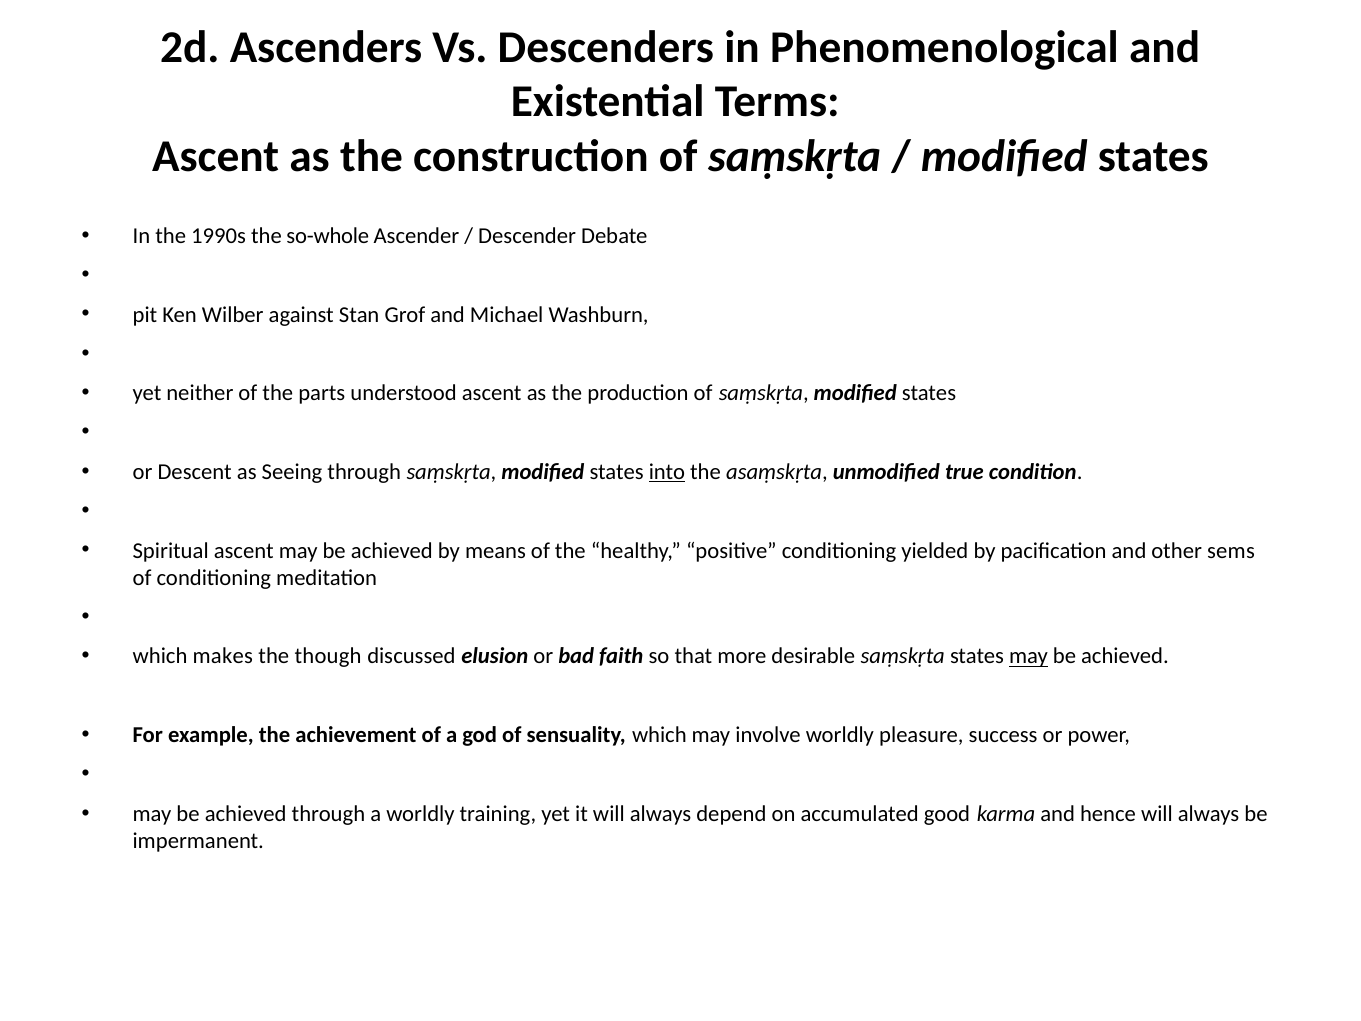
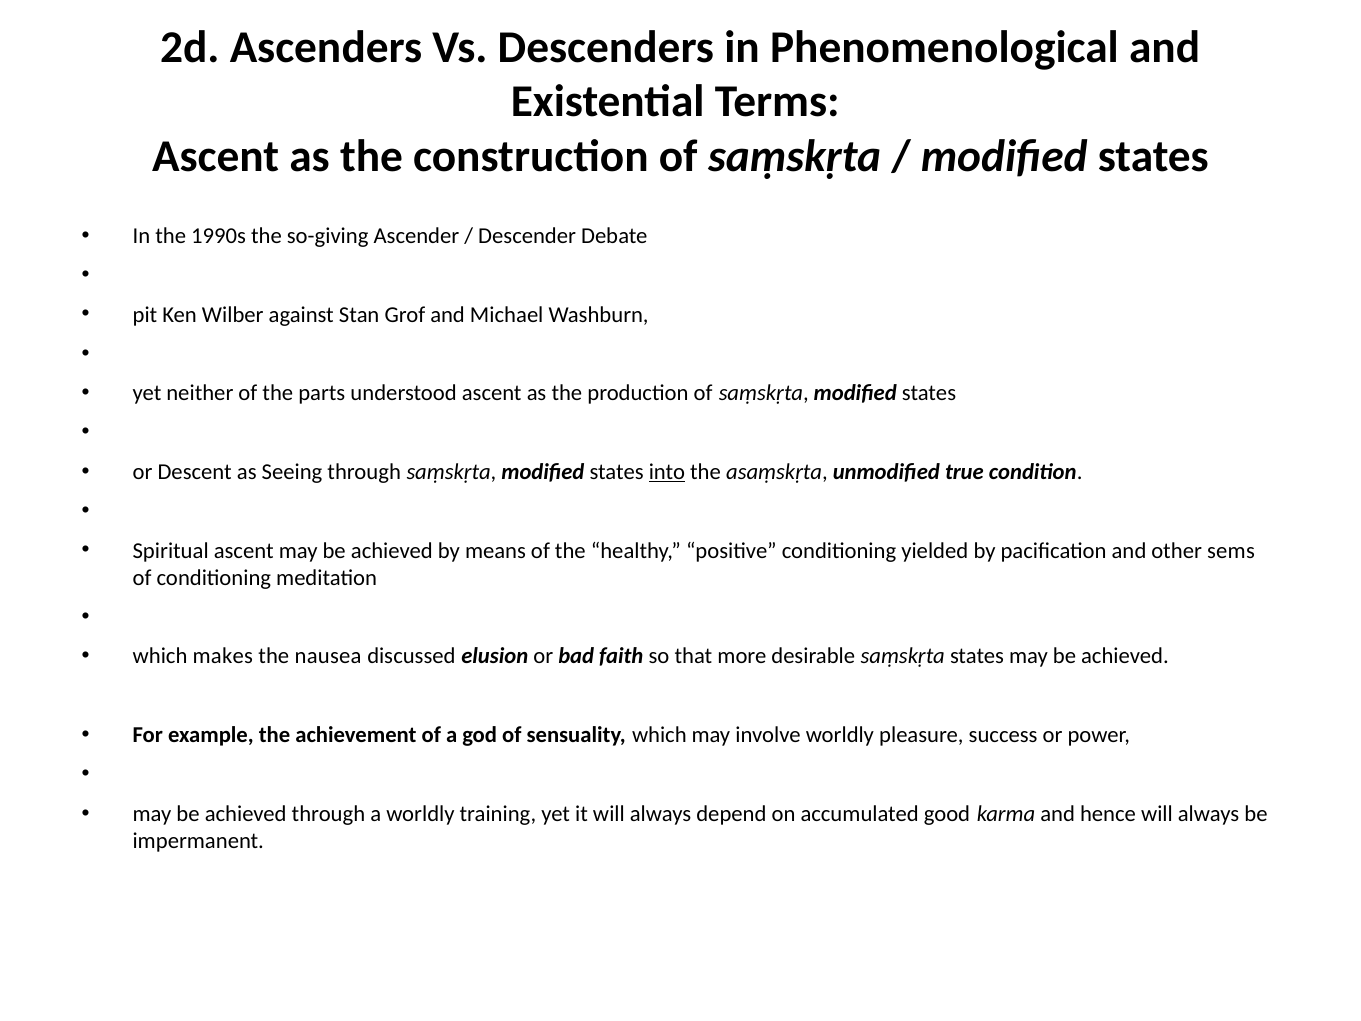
so-whole: so-whole -> so-giving
though: though -> nausea
may at (1029, 656) underline: present -> none
